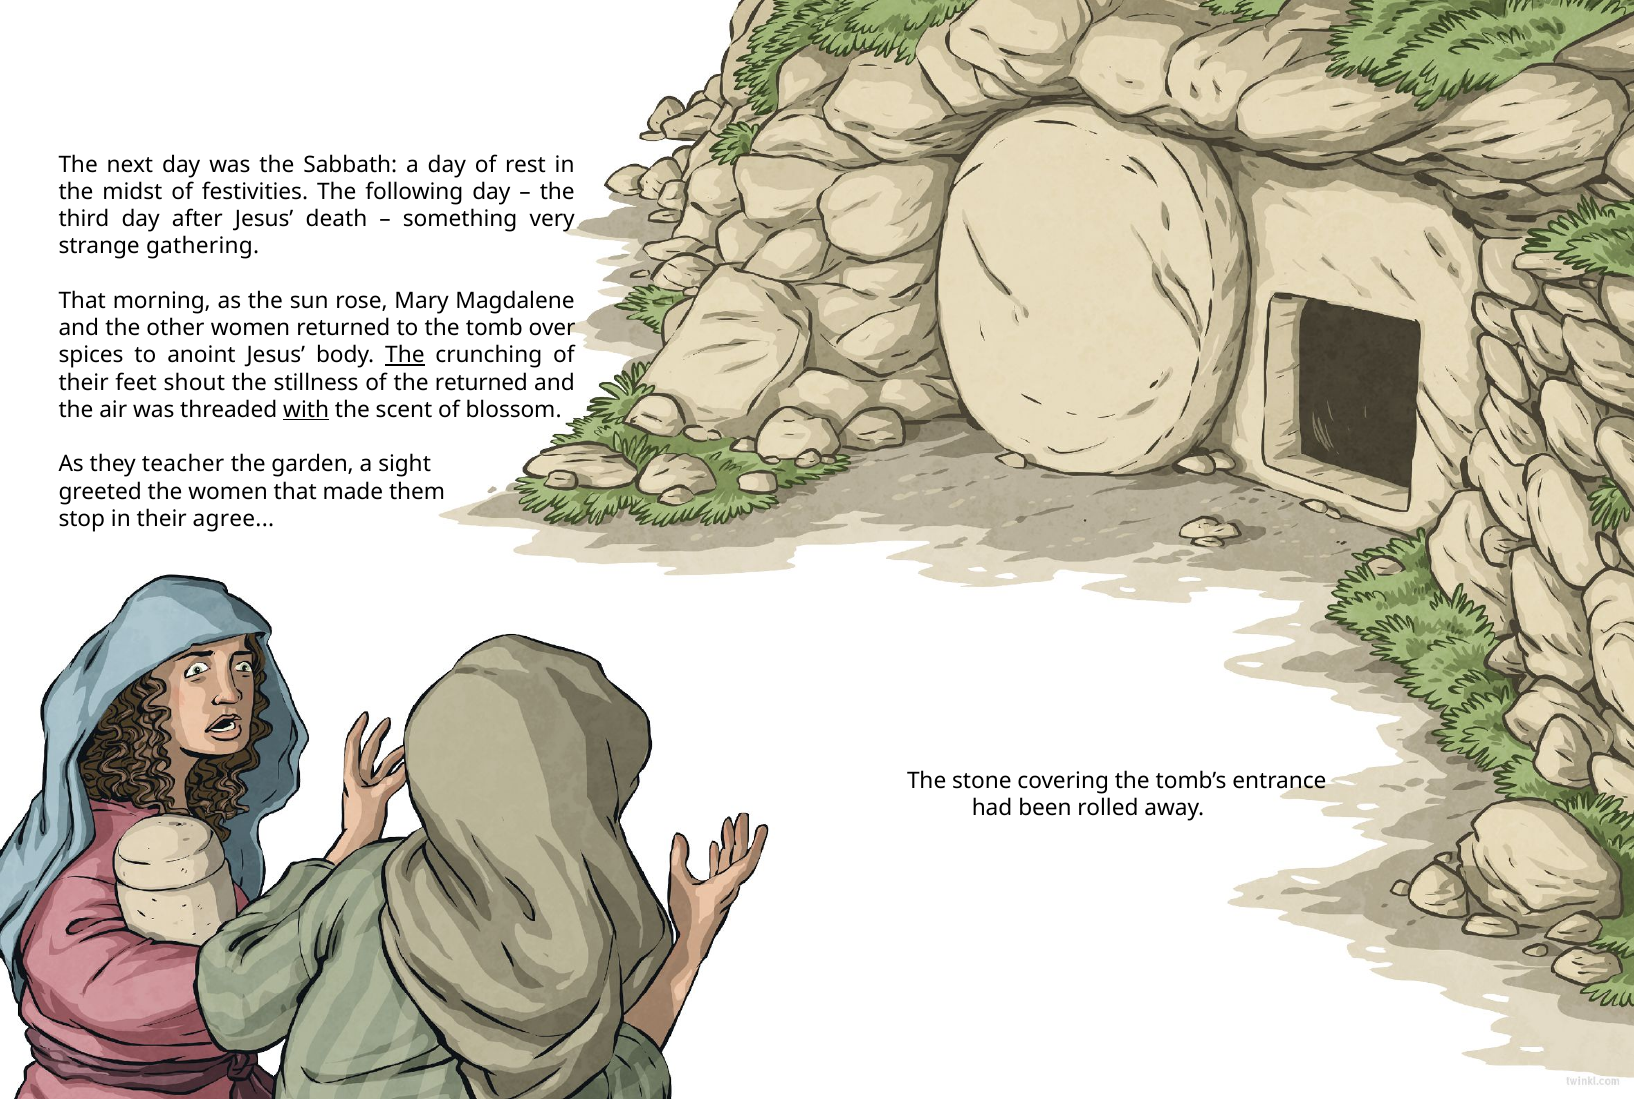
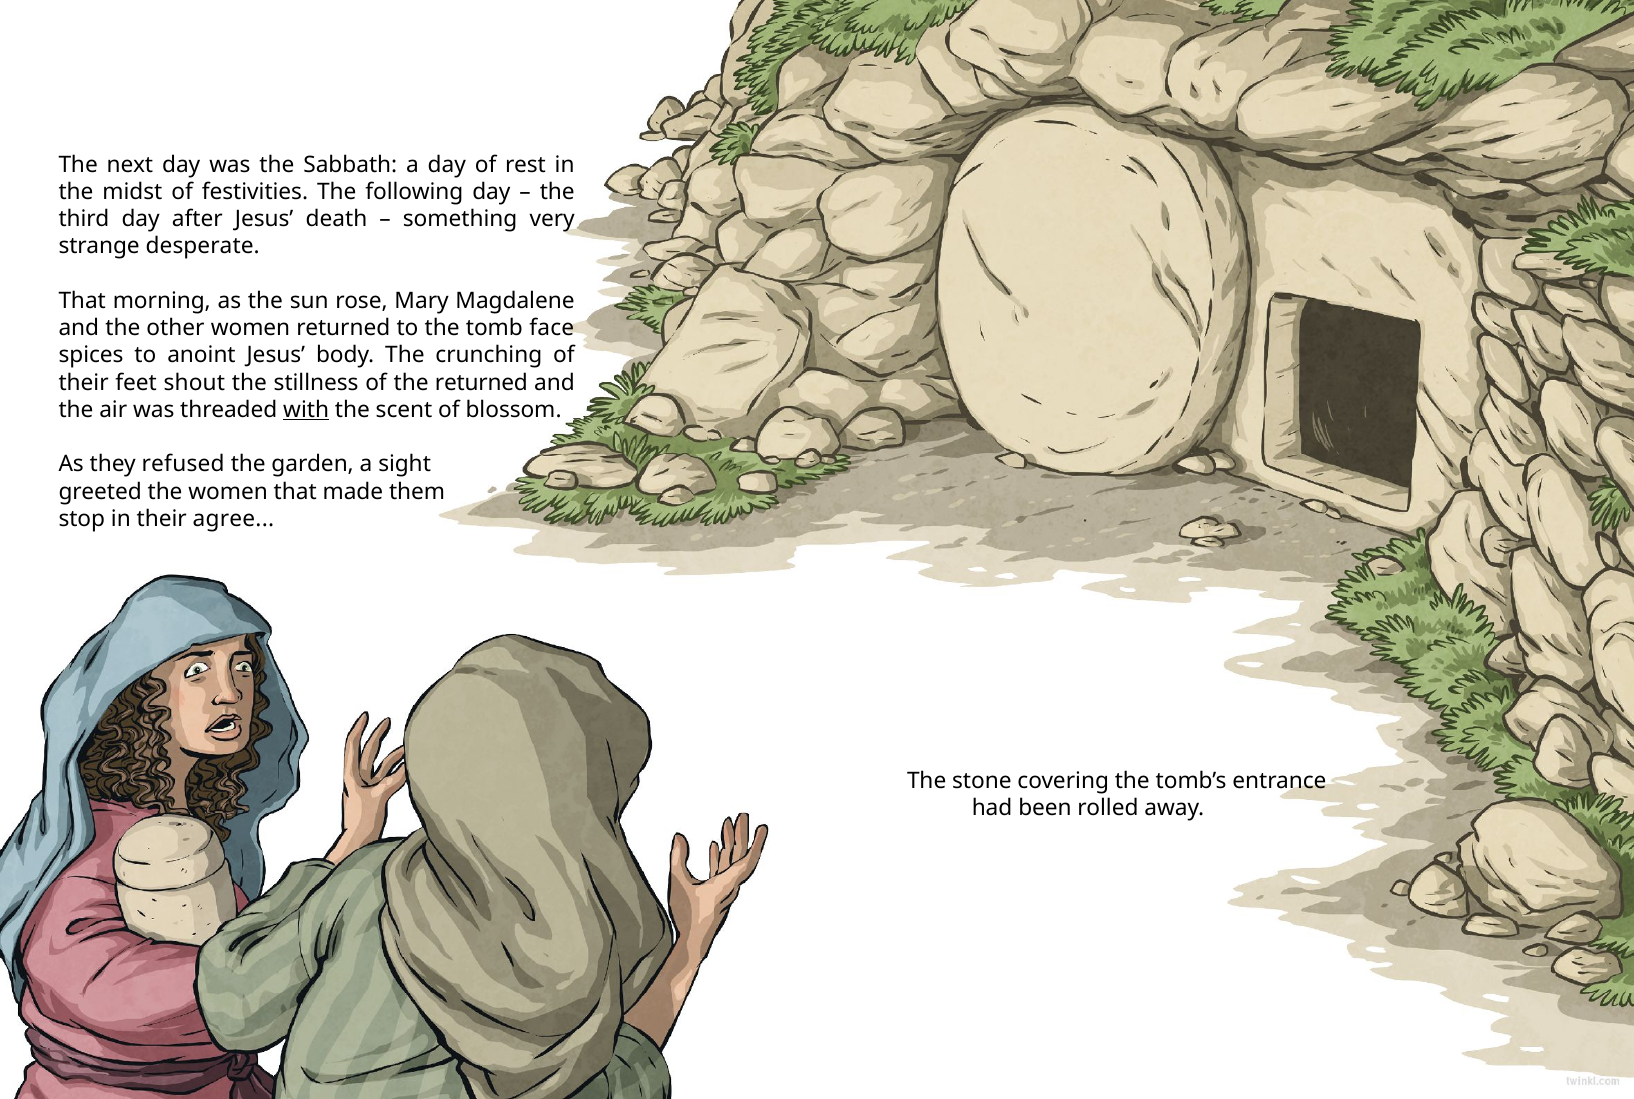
gathering: gathering -> desperate
over: over -> face
The at (405, 355) underline: present -> none
teacher: teacher -> refused
